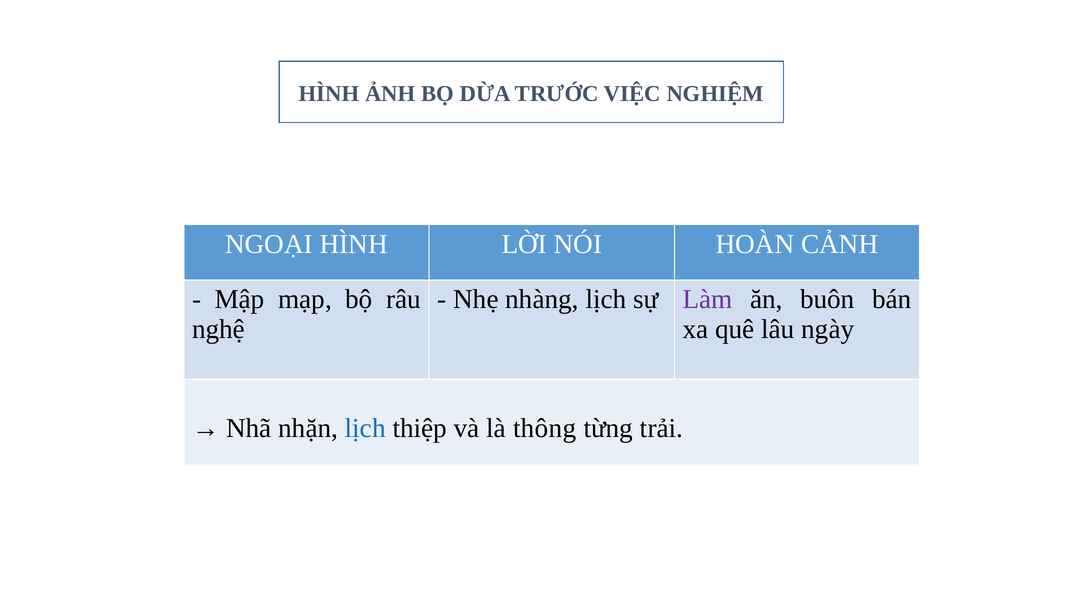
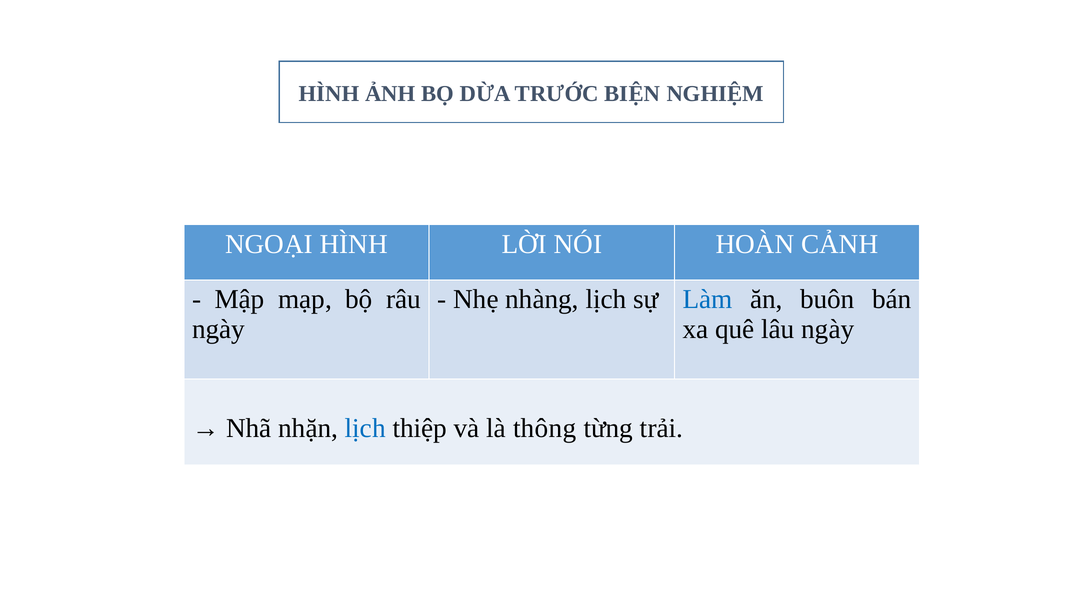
VIỆC: VIỆC -> BIỆN
Làm colour: purple -> blue
nghệ at (219, 329): nghệ -> ngày
